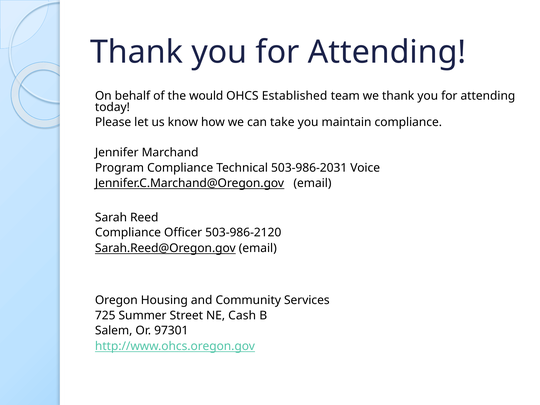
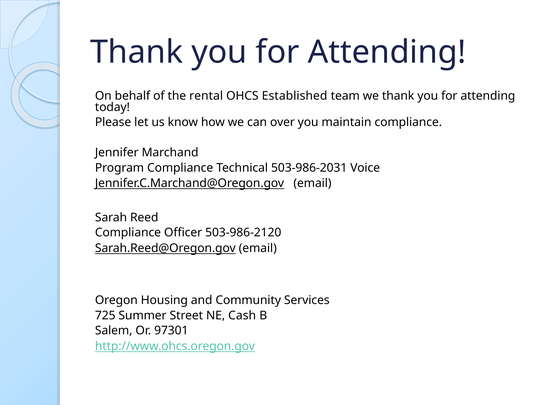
would: would -> rental
take: take -> over
